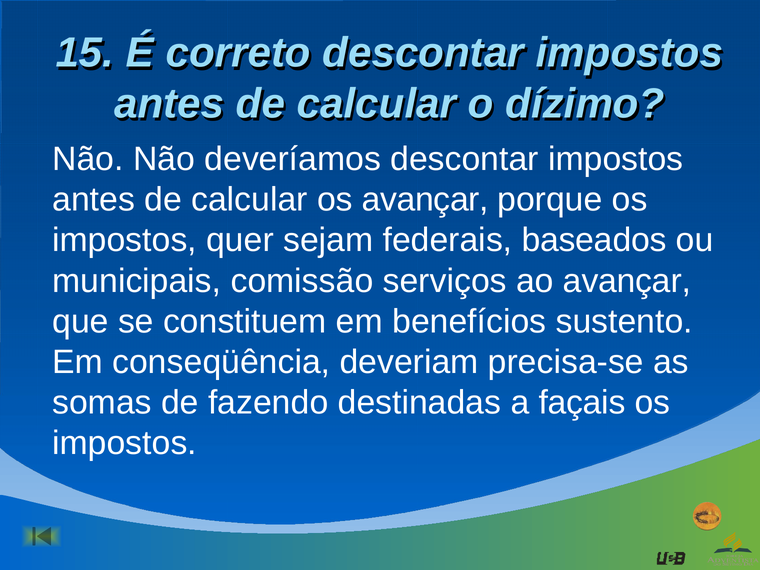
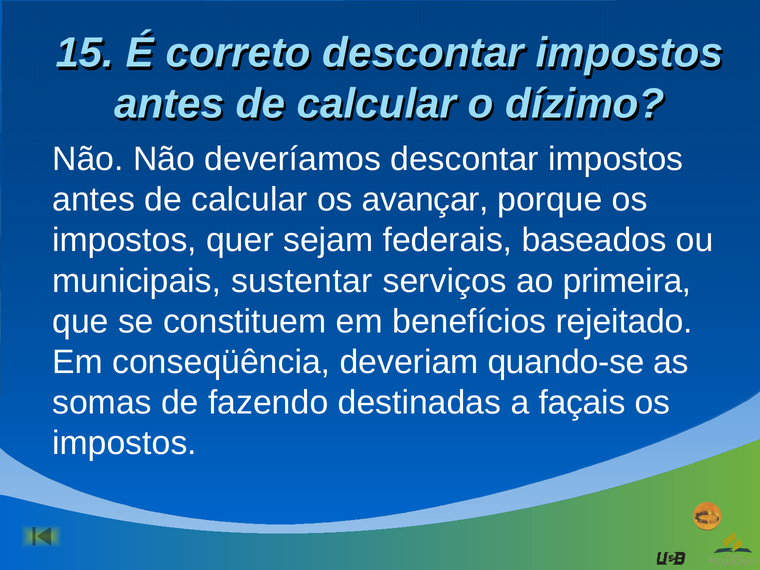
comissão: comissão -> sustentar
ao avançar: avançar -> primeira
sustento: sustento -> rejeitado
precisa-se: precisa-se -> quando-se
